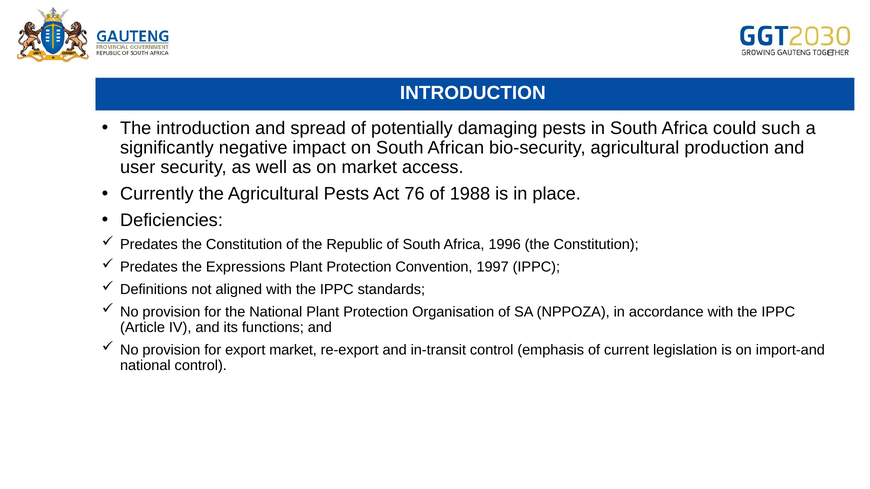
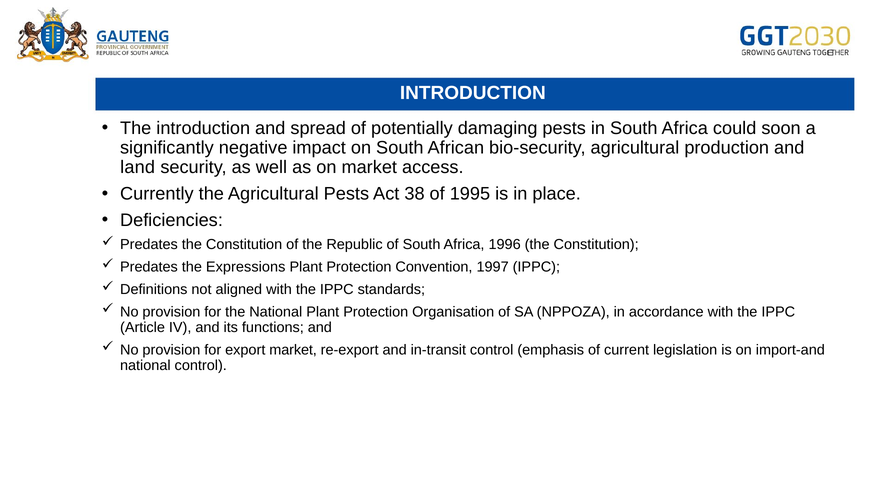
such: such -> soon
user: user -> land
76: 76 -> 38
1988: 1988 -> 1995
